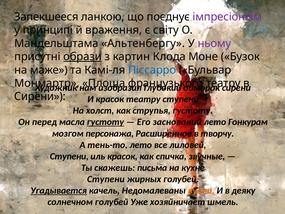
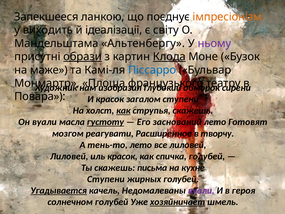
імпресіонізм colour: purple -> orange
принципі: принципі -> виходить
враження: враження -> ідеалізації
Клода underline: none -> present
Сирени at (40, 96): Сирени -> Повара
красок театру: театру -> загалом
как at (123, 111) underline: none -> present
струпья густоту: густоту -> скажешь
Он перед: перед -> вуали
Гонкурам: Гонкурам -> Готовят
персонажа: персонажа -> реагувати
Ступени at (69, 156): Ступени -> Лиловей
спичка звучные: звучные -> голубей
вуали at (201, 190) colour: orange -> purple
деяку: деяку -> героя
хозяйничает underline: none -> present
